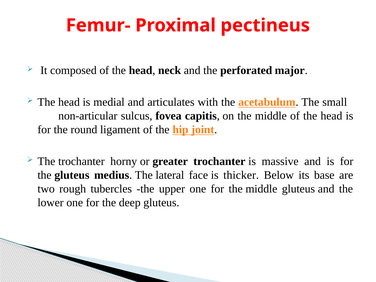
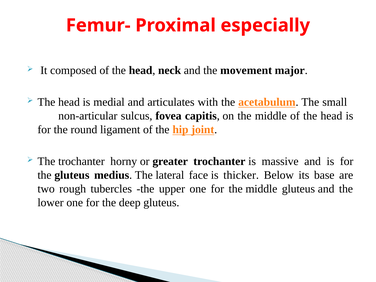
pectineus: pectineus -> especially
perforated: perforated -> movement
